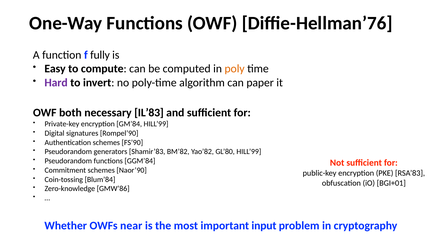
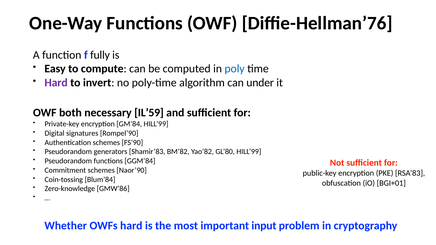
poly colour: orange -> blue
paper: paper -> under
IL’83: IL’83 -> IL’59
OWFs near: near -> hard
